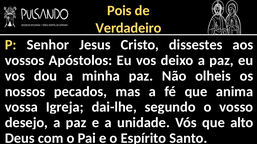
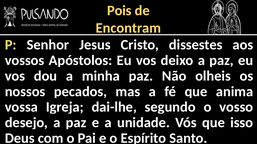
Verdadeiro: Verdadeiro -> Encontram
alto: alto -> isso
